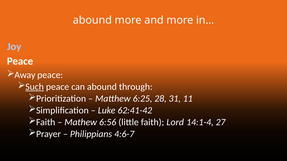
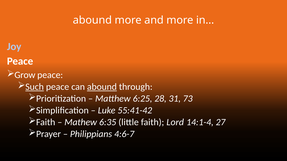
Away: Away -> Grow
abound at (102, 87) underline: none -> present
11: 11 -> 73
62:41-42: 62:41-42 -> 55:41-42
6:56: 6:56 -> 6:35
